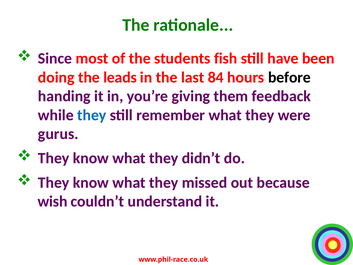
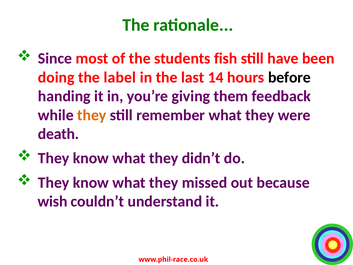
leads: leads -> label
84: 84 -> 14
they at (92, 115) colour: blue -> orange
gurus: gurus -> death
